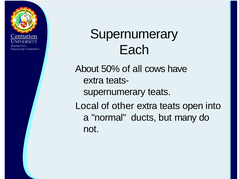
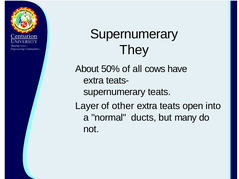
Each: Each -> They
Local: Local -> Layer
